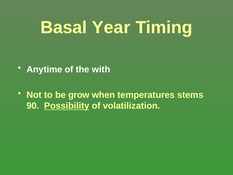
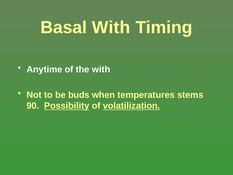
Basal Year: Year -> With
grow: grow -> buds
volatilization underline: none -> present
